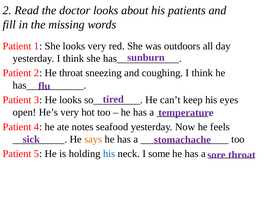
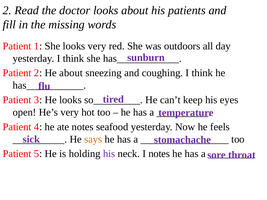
He throat: throat -> about
his at (109, 154) colour: blue -> purple
I some: some -> notes
